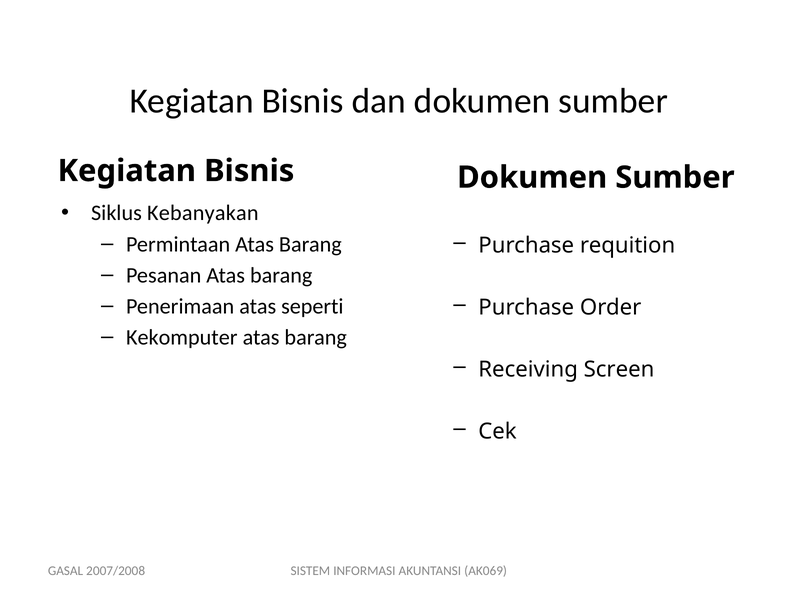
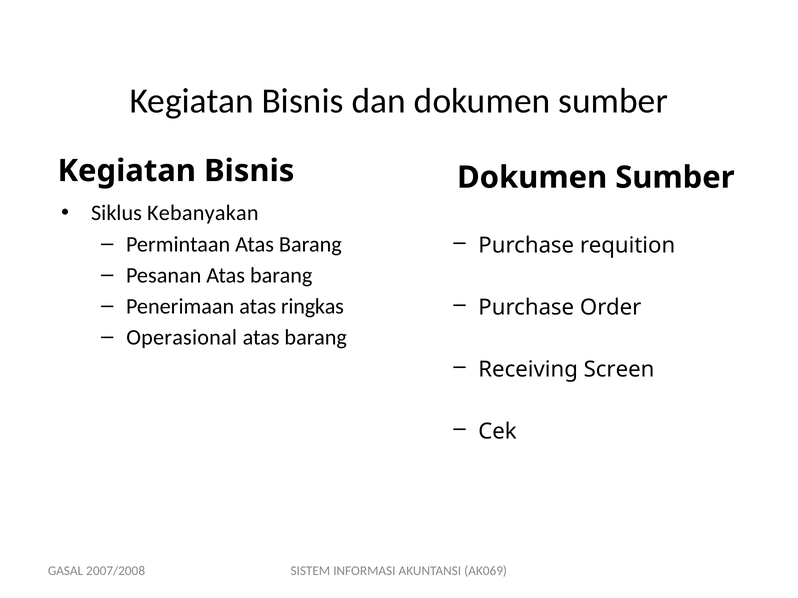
seperti: seperti -> ringkas
Kekomputer: Kekomputer -> Operasional
